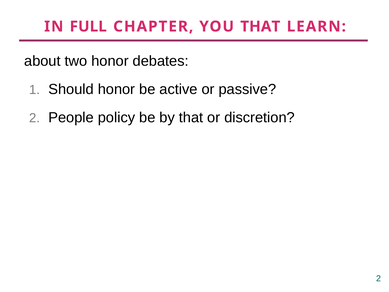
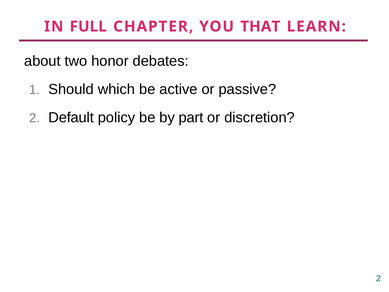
Should honor: honor -> which
People: People -> Default
by that: that -> part
